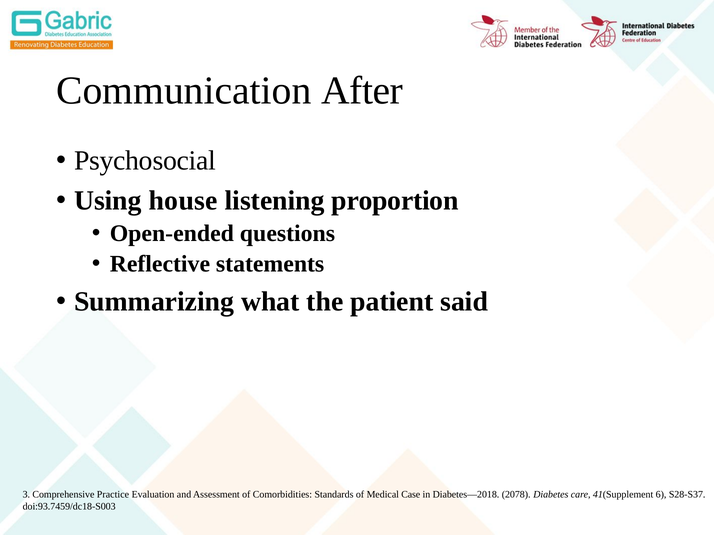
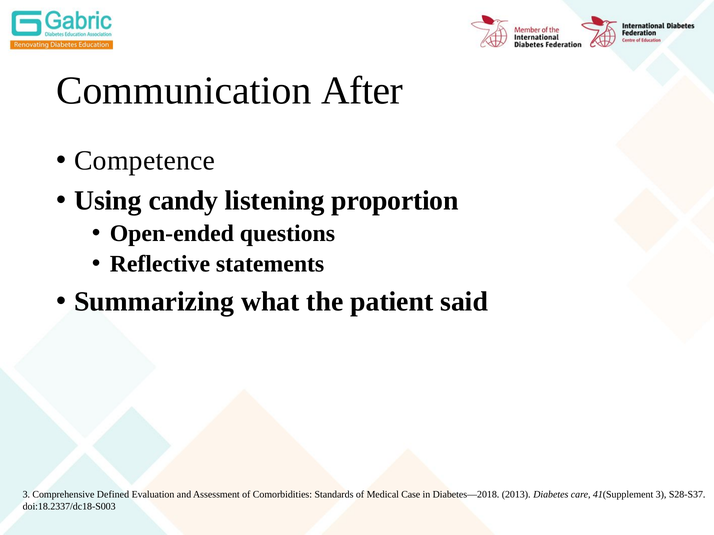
Psychosocial: Psychosocial -> Competence
house: house -> candy
Practice: Practice -> Defined
2078: 2078 -> 2013
41(Supplement 6: 6 -> 3
doi:93.7459/dc18-S003: doi:93.7459/dc18-S003 -> doi:18.2337/dc18-S003
